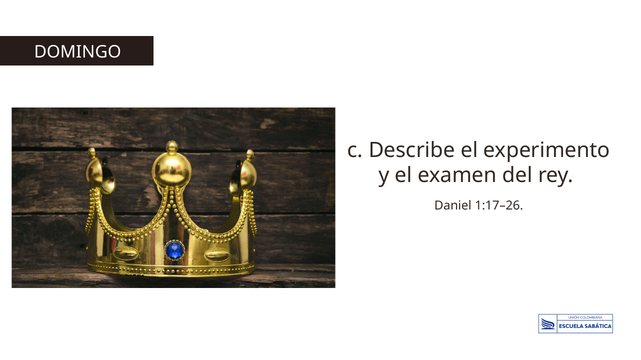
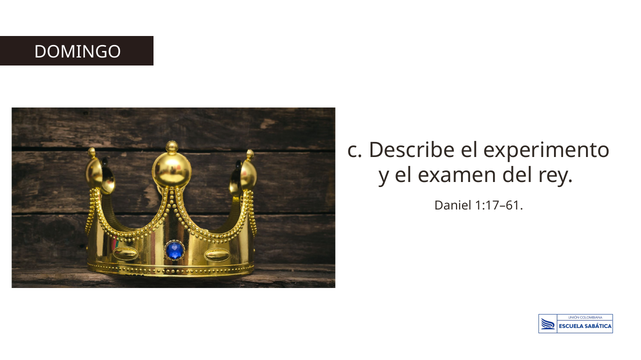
1:17–26: 1:17–26 -> 1:17–61
